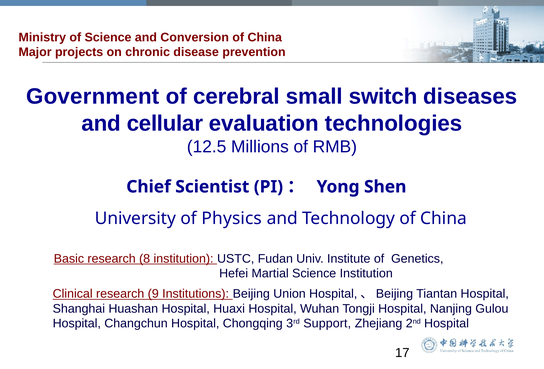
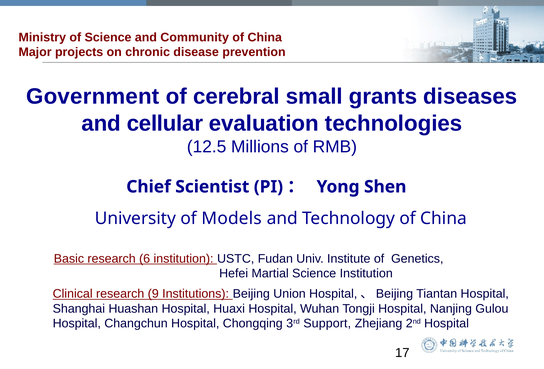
Conversion: Conversion -> Community
switch: switch -> grants
Physics: Physics -> Models
8: 8 -> 6
